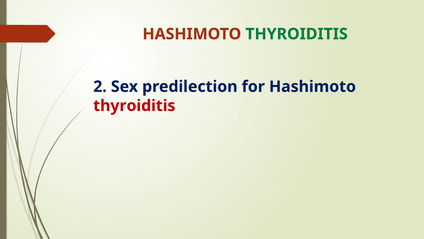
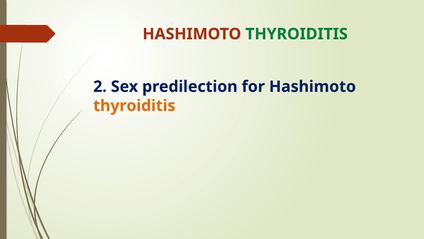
thyroiditis at (134, 106) colour: red -> orange
